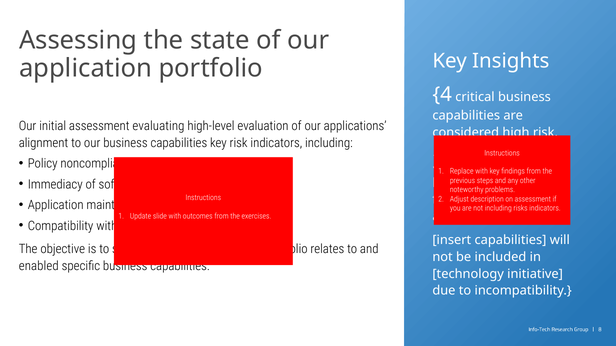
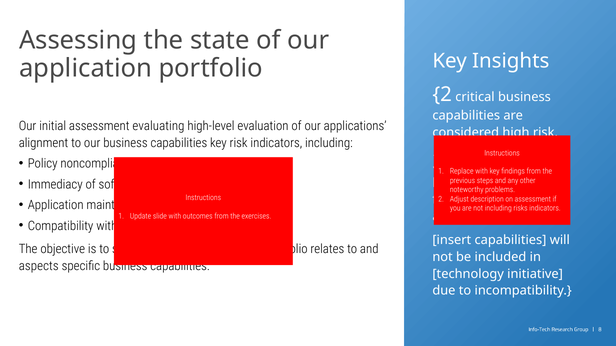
4 at (442, 95): 4 -> 2
enabled: enabled -> aspects
